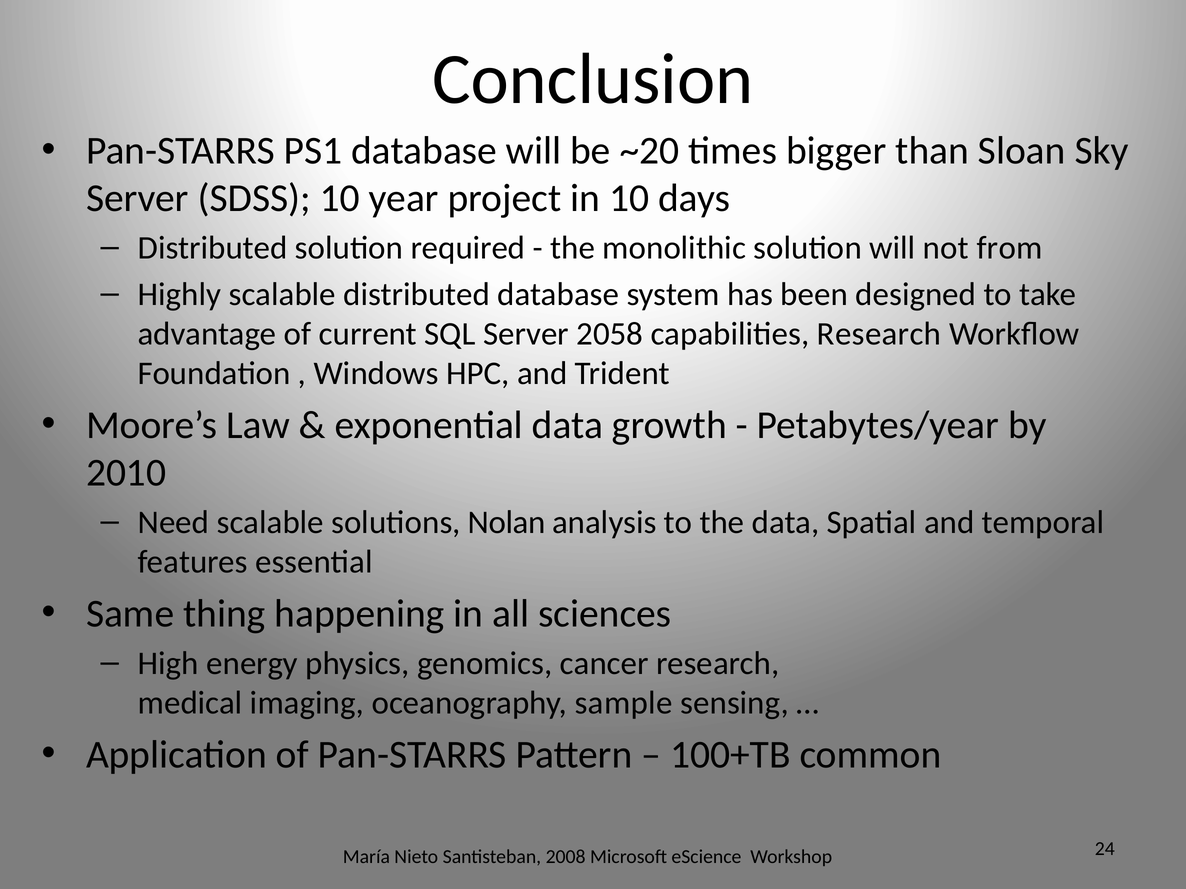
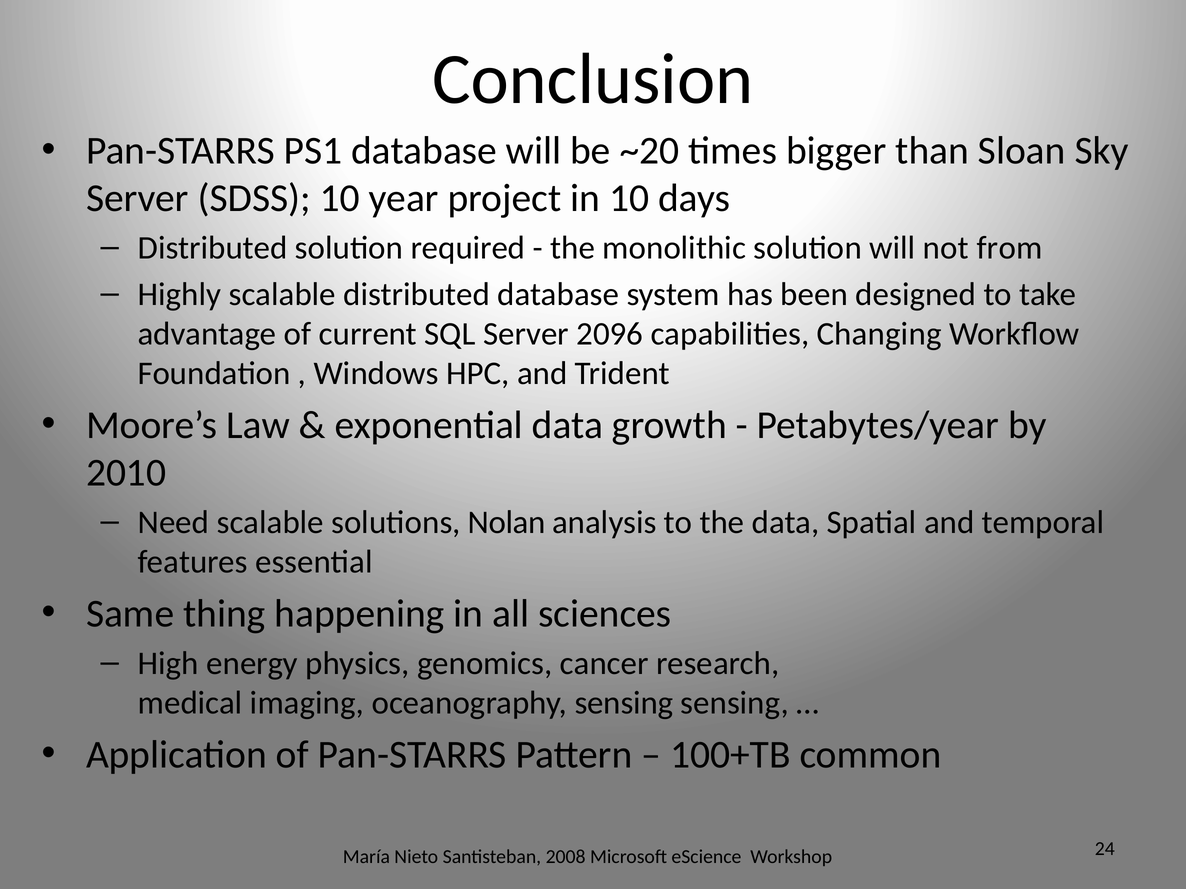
2058: 2058 -> 2096
capabilities Research: Research -> Changing
oceanography sample: sample -> sensing
